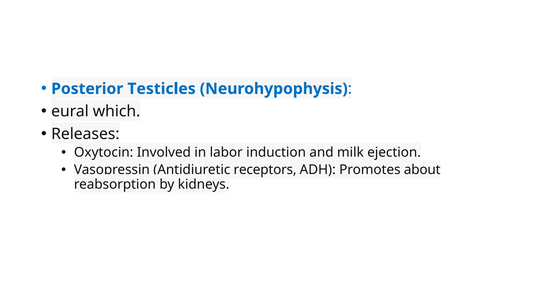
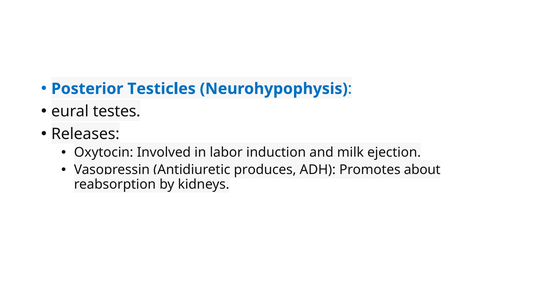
which: which -> testes
receptors: receptors -> produces
